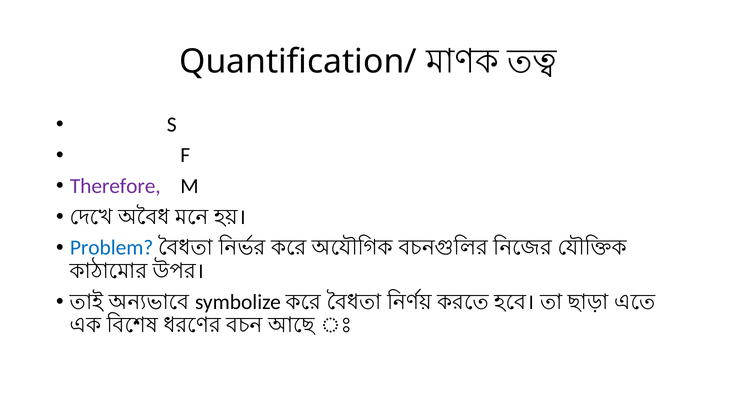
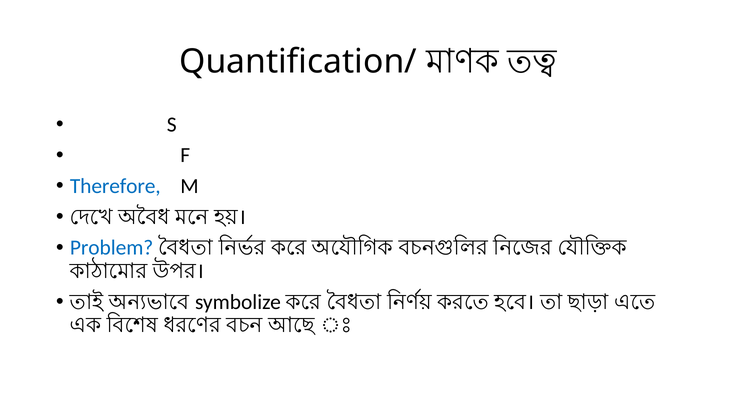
Therefore colour: purple -> blue
